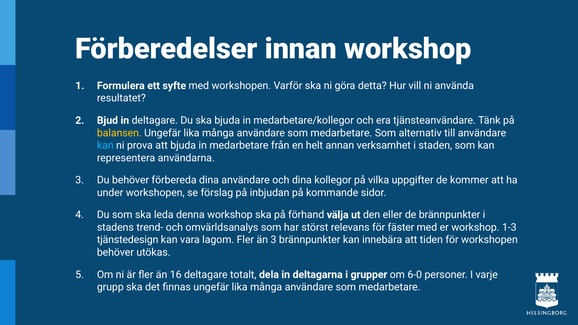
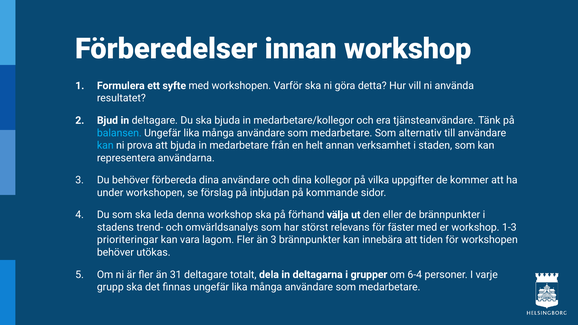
balansen colour: yellow -> light blue
tjänstedesign: tjänstedesign -> prioriteringar
16: 16 -> 31
6-0: 6-0 -> 6-4
